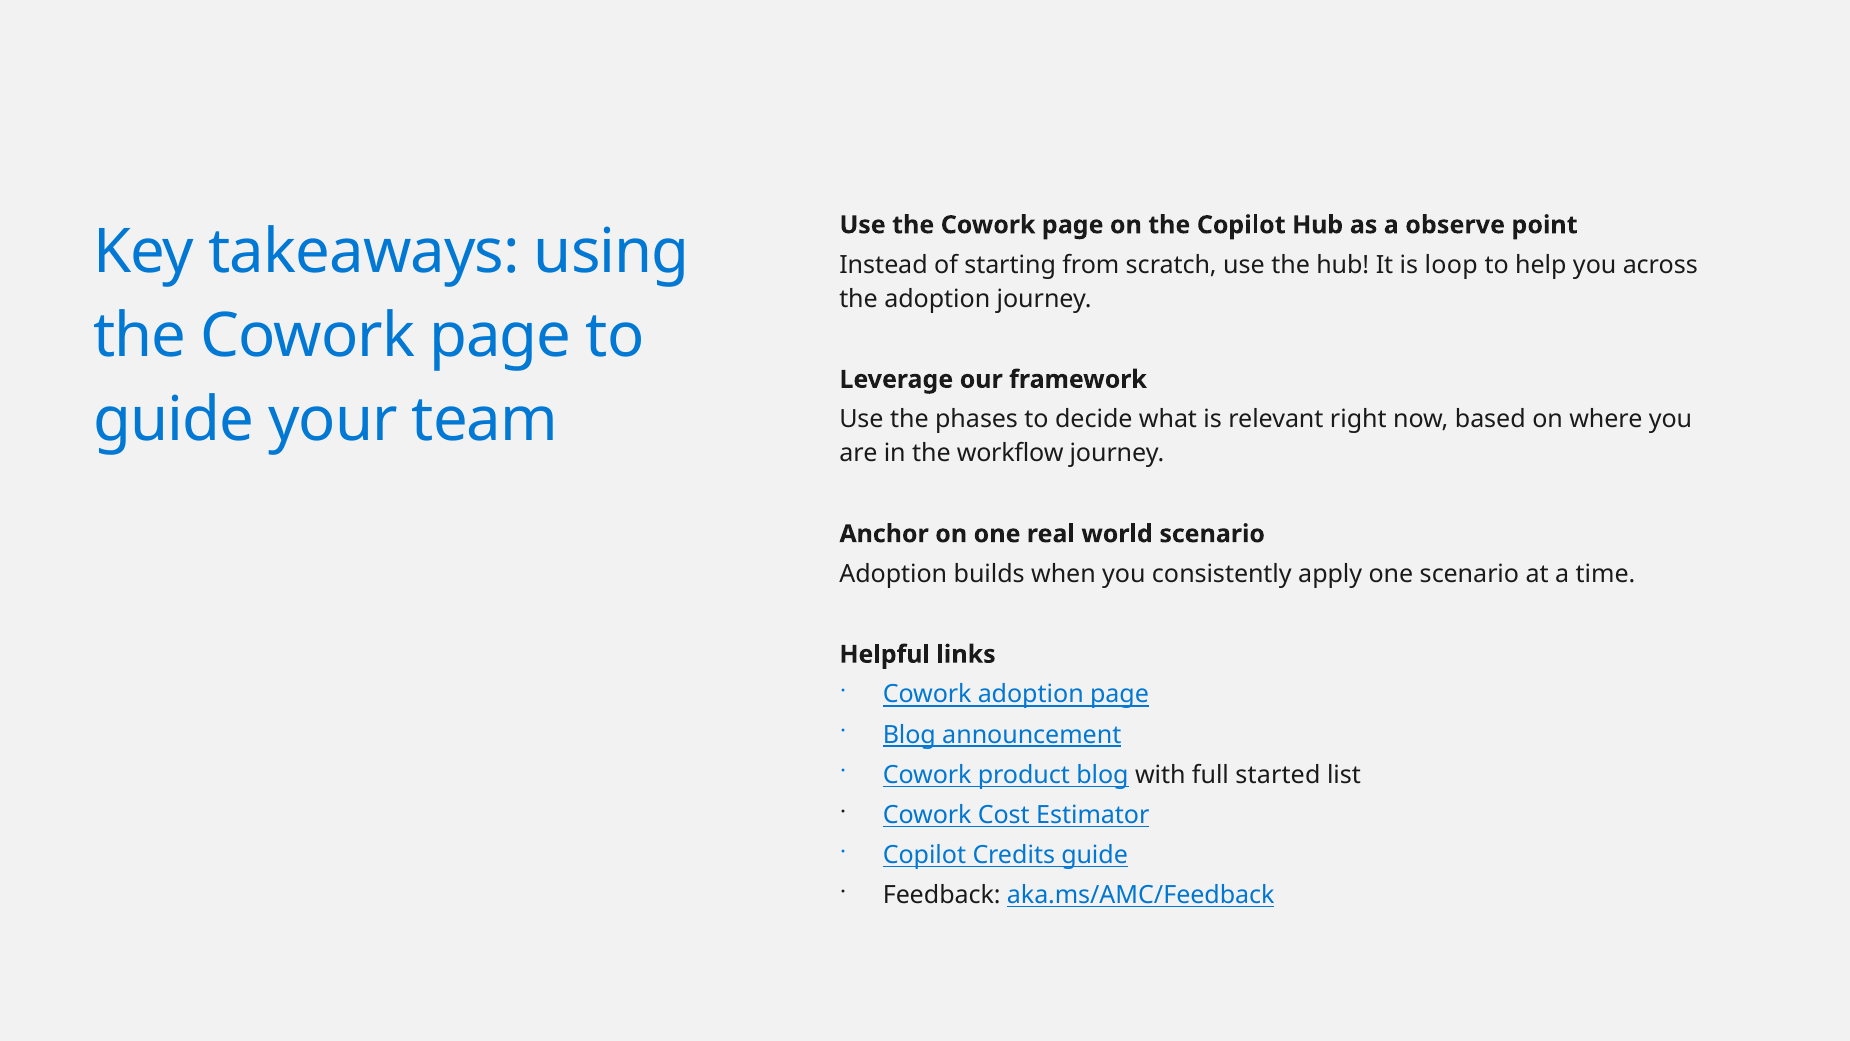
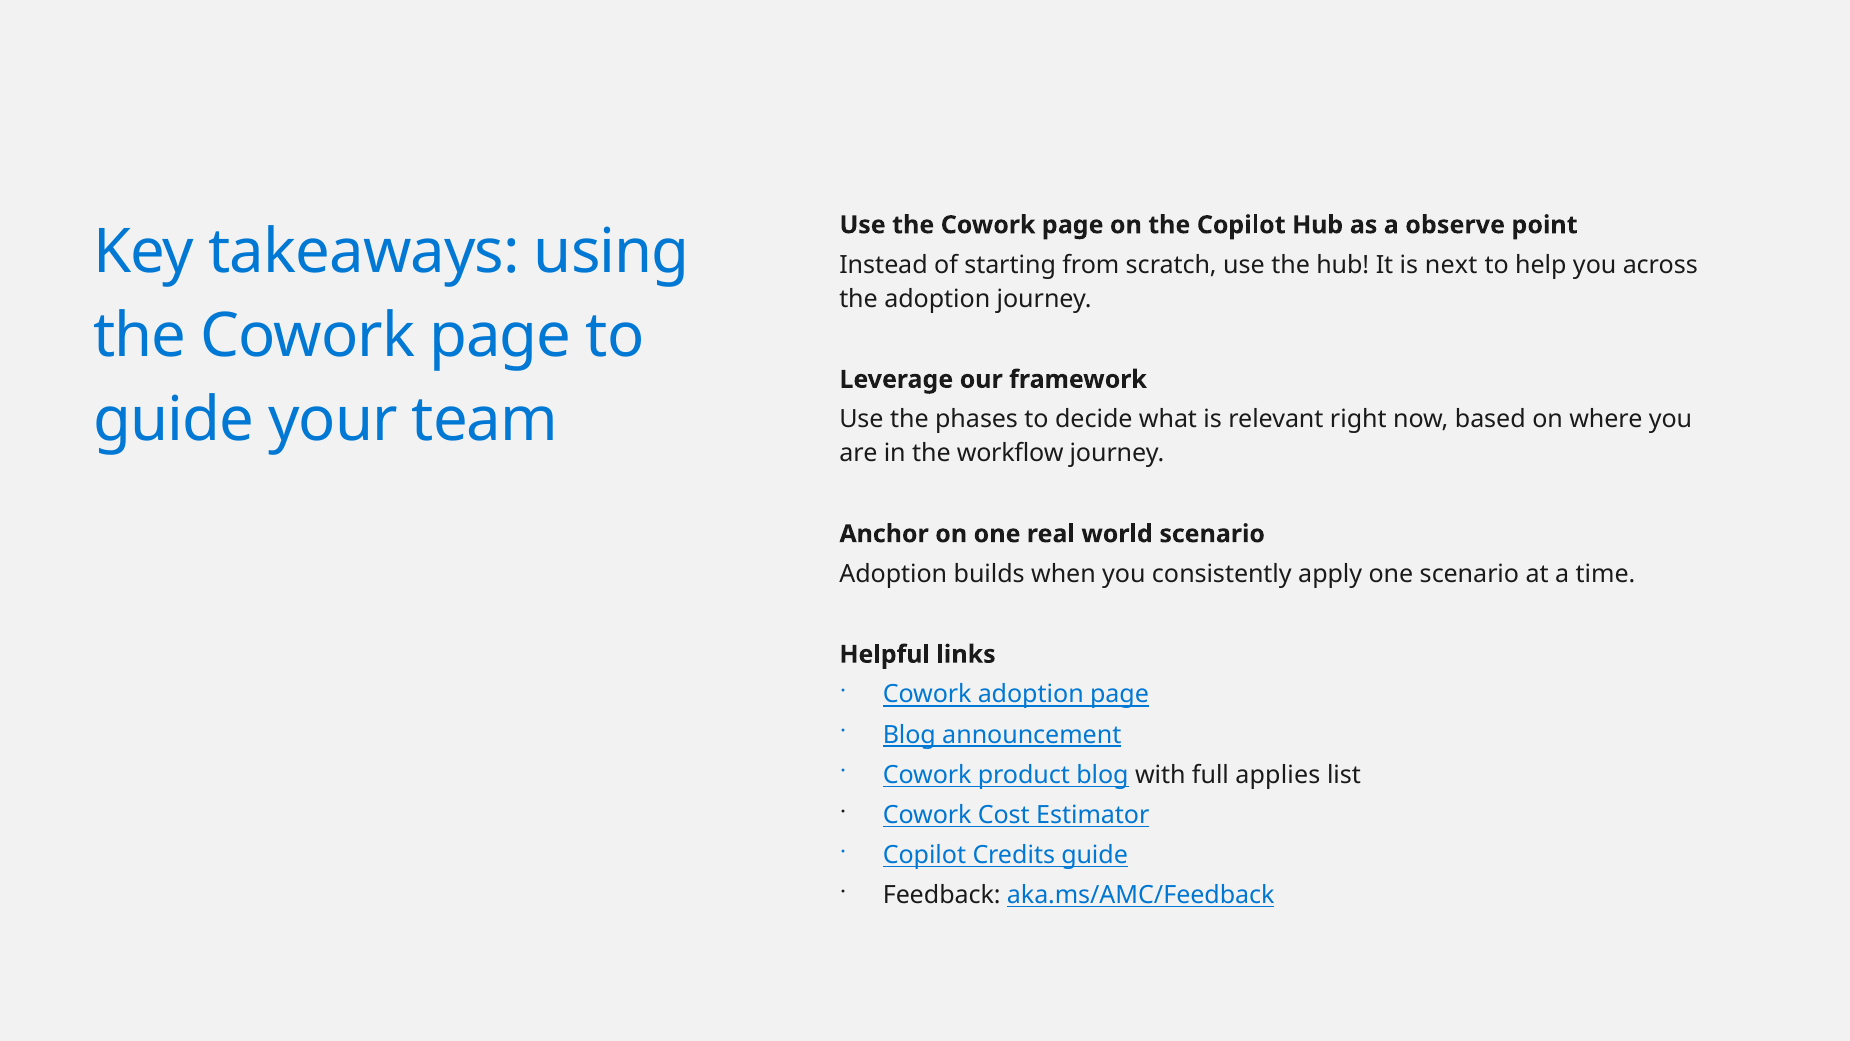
loop: loop -> next
started: started -> applies
